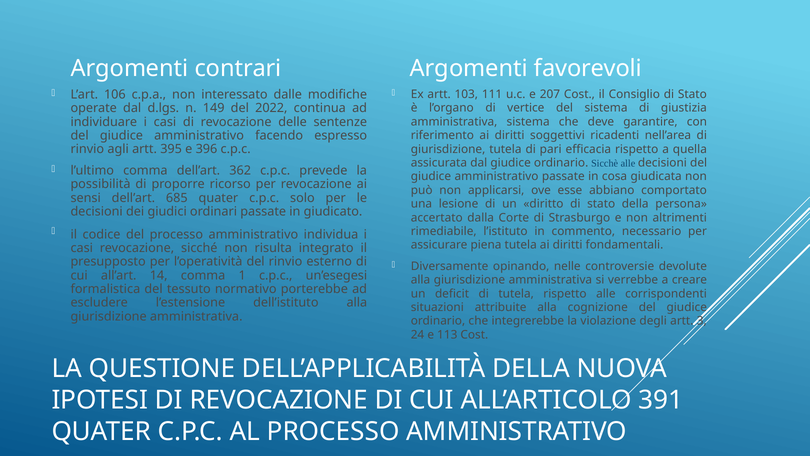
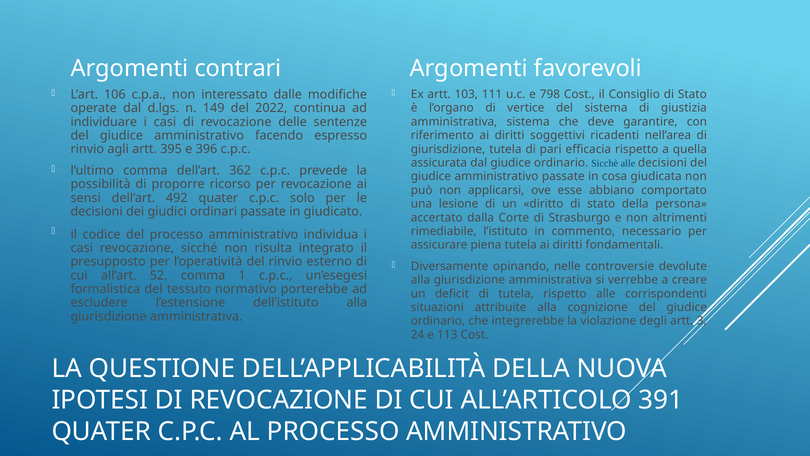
207: 207 -> 798
685: 685 -> 492
14: 14 -> 52
